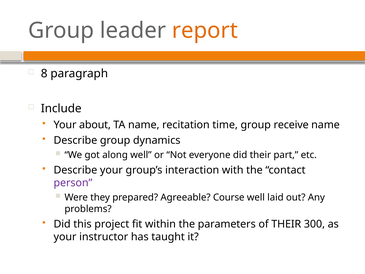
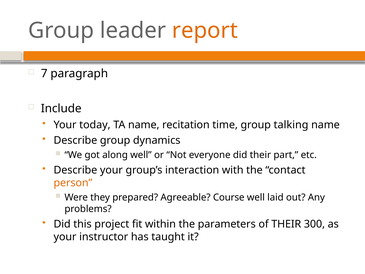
8: 8 -> 7
about: about -> today
receive: receive -> talking
person colour: purple -> orange
